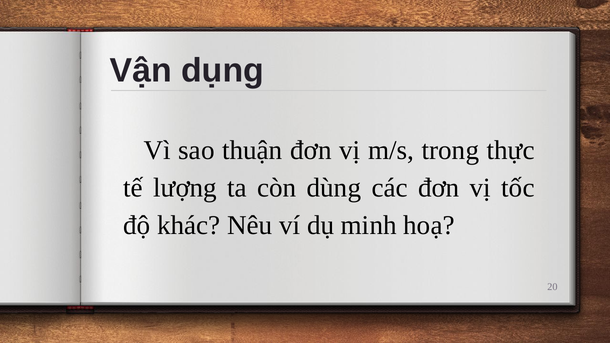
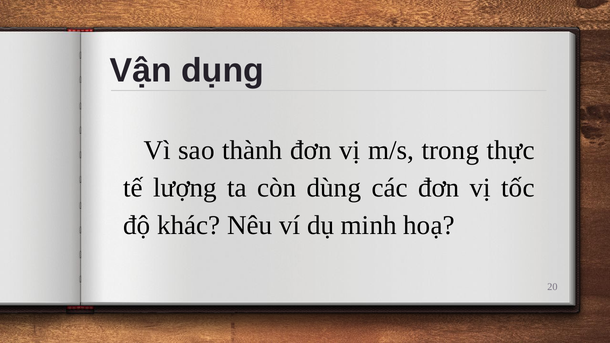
thuận: thuận -> thành
